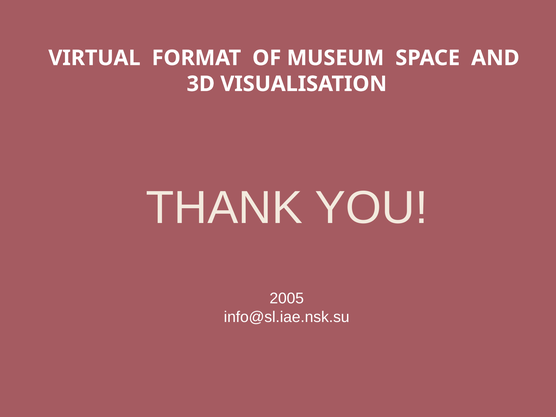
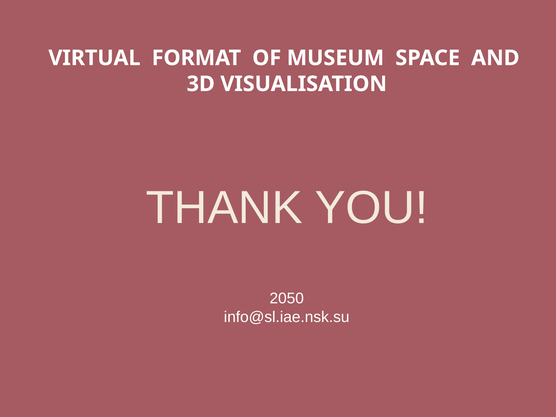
2005: 2005 -> 2050
